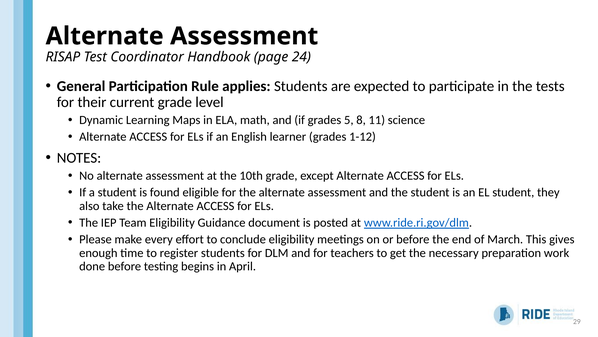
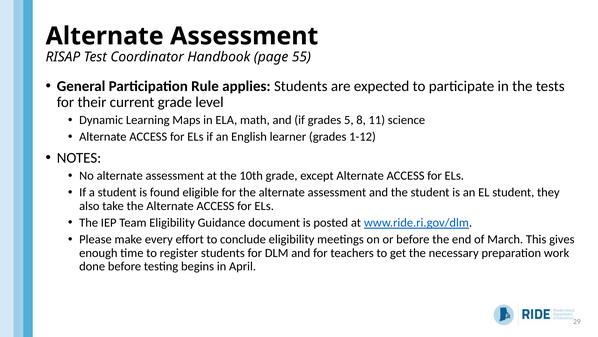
24: 24 -> 55
